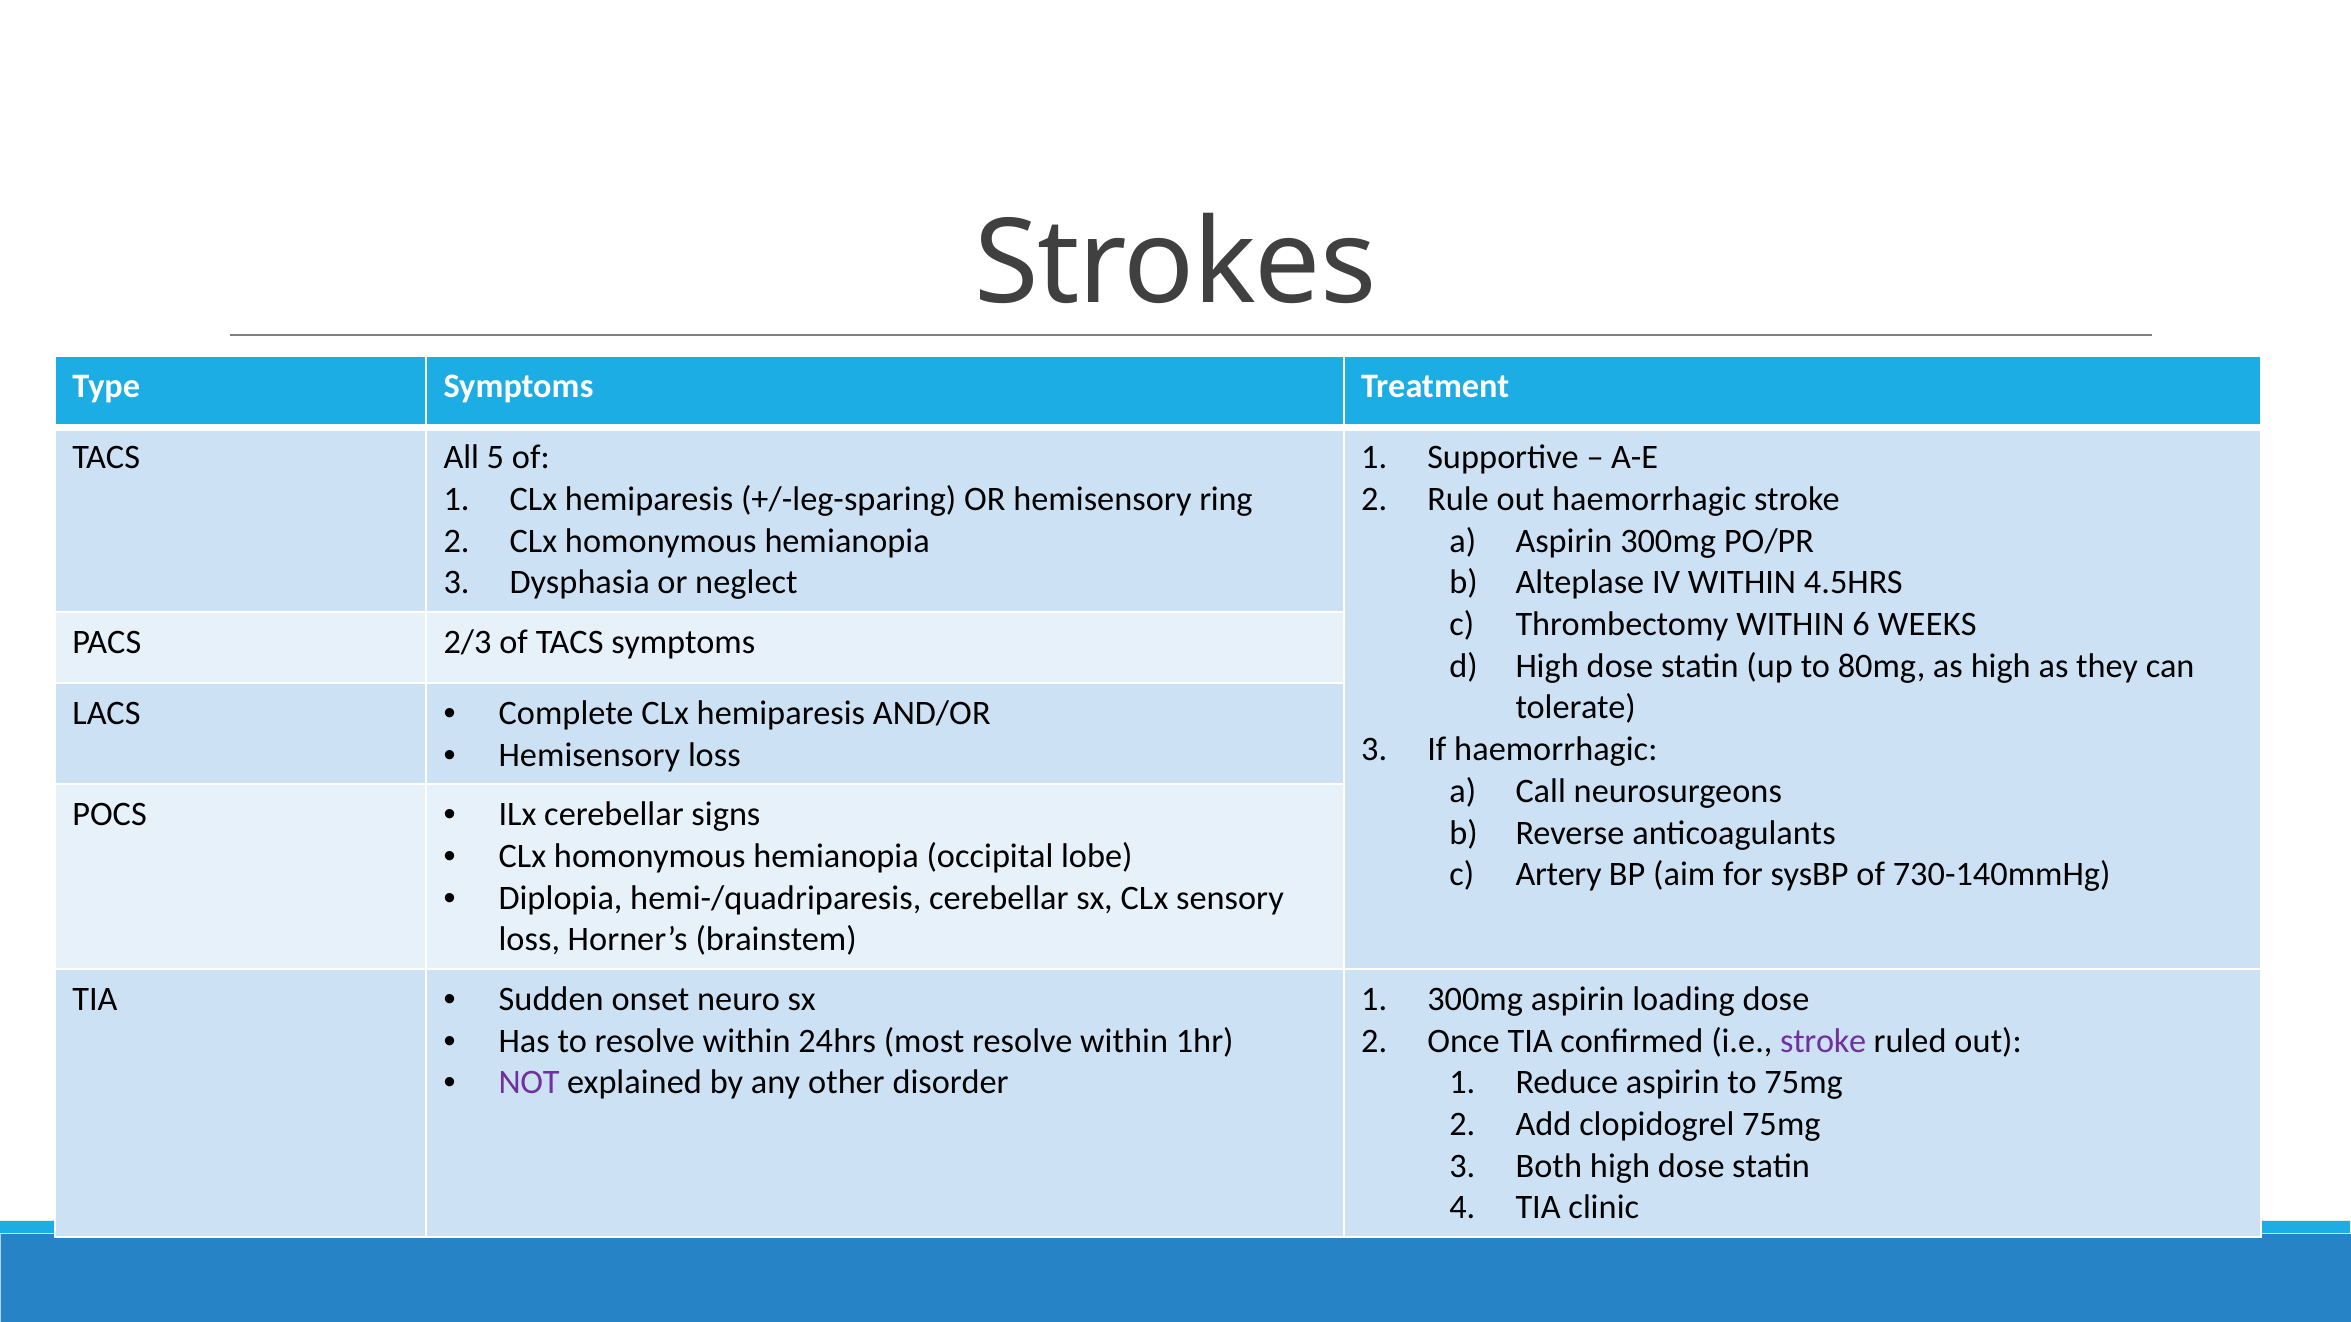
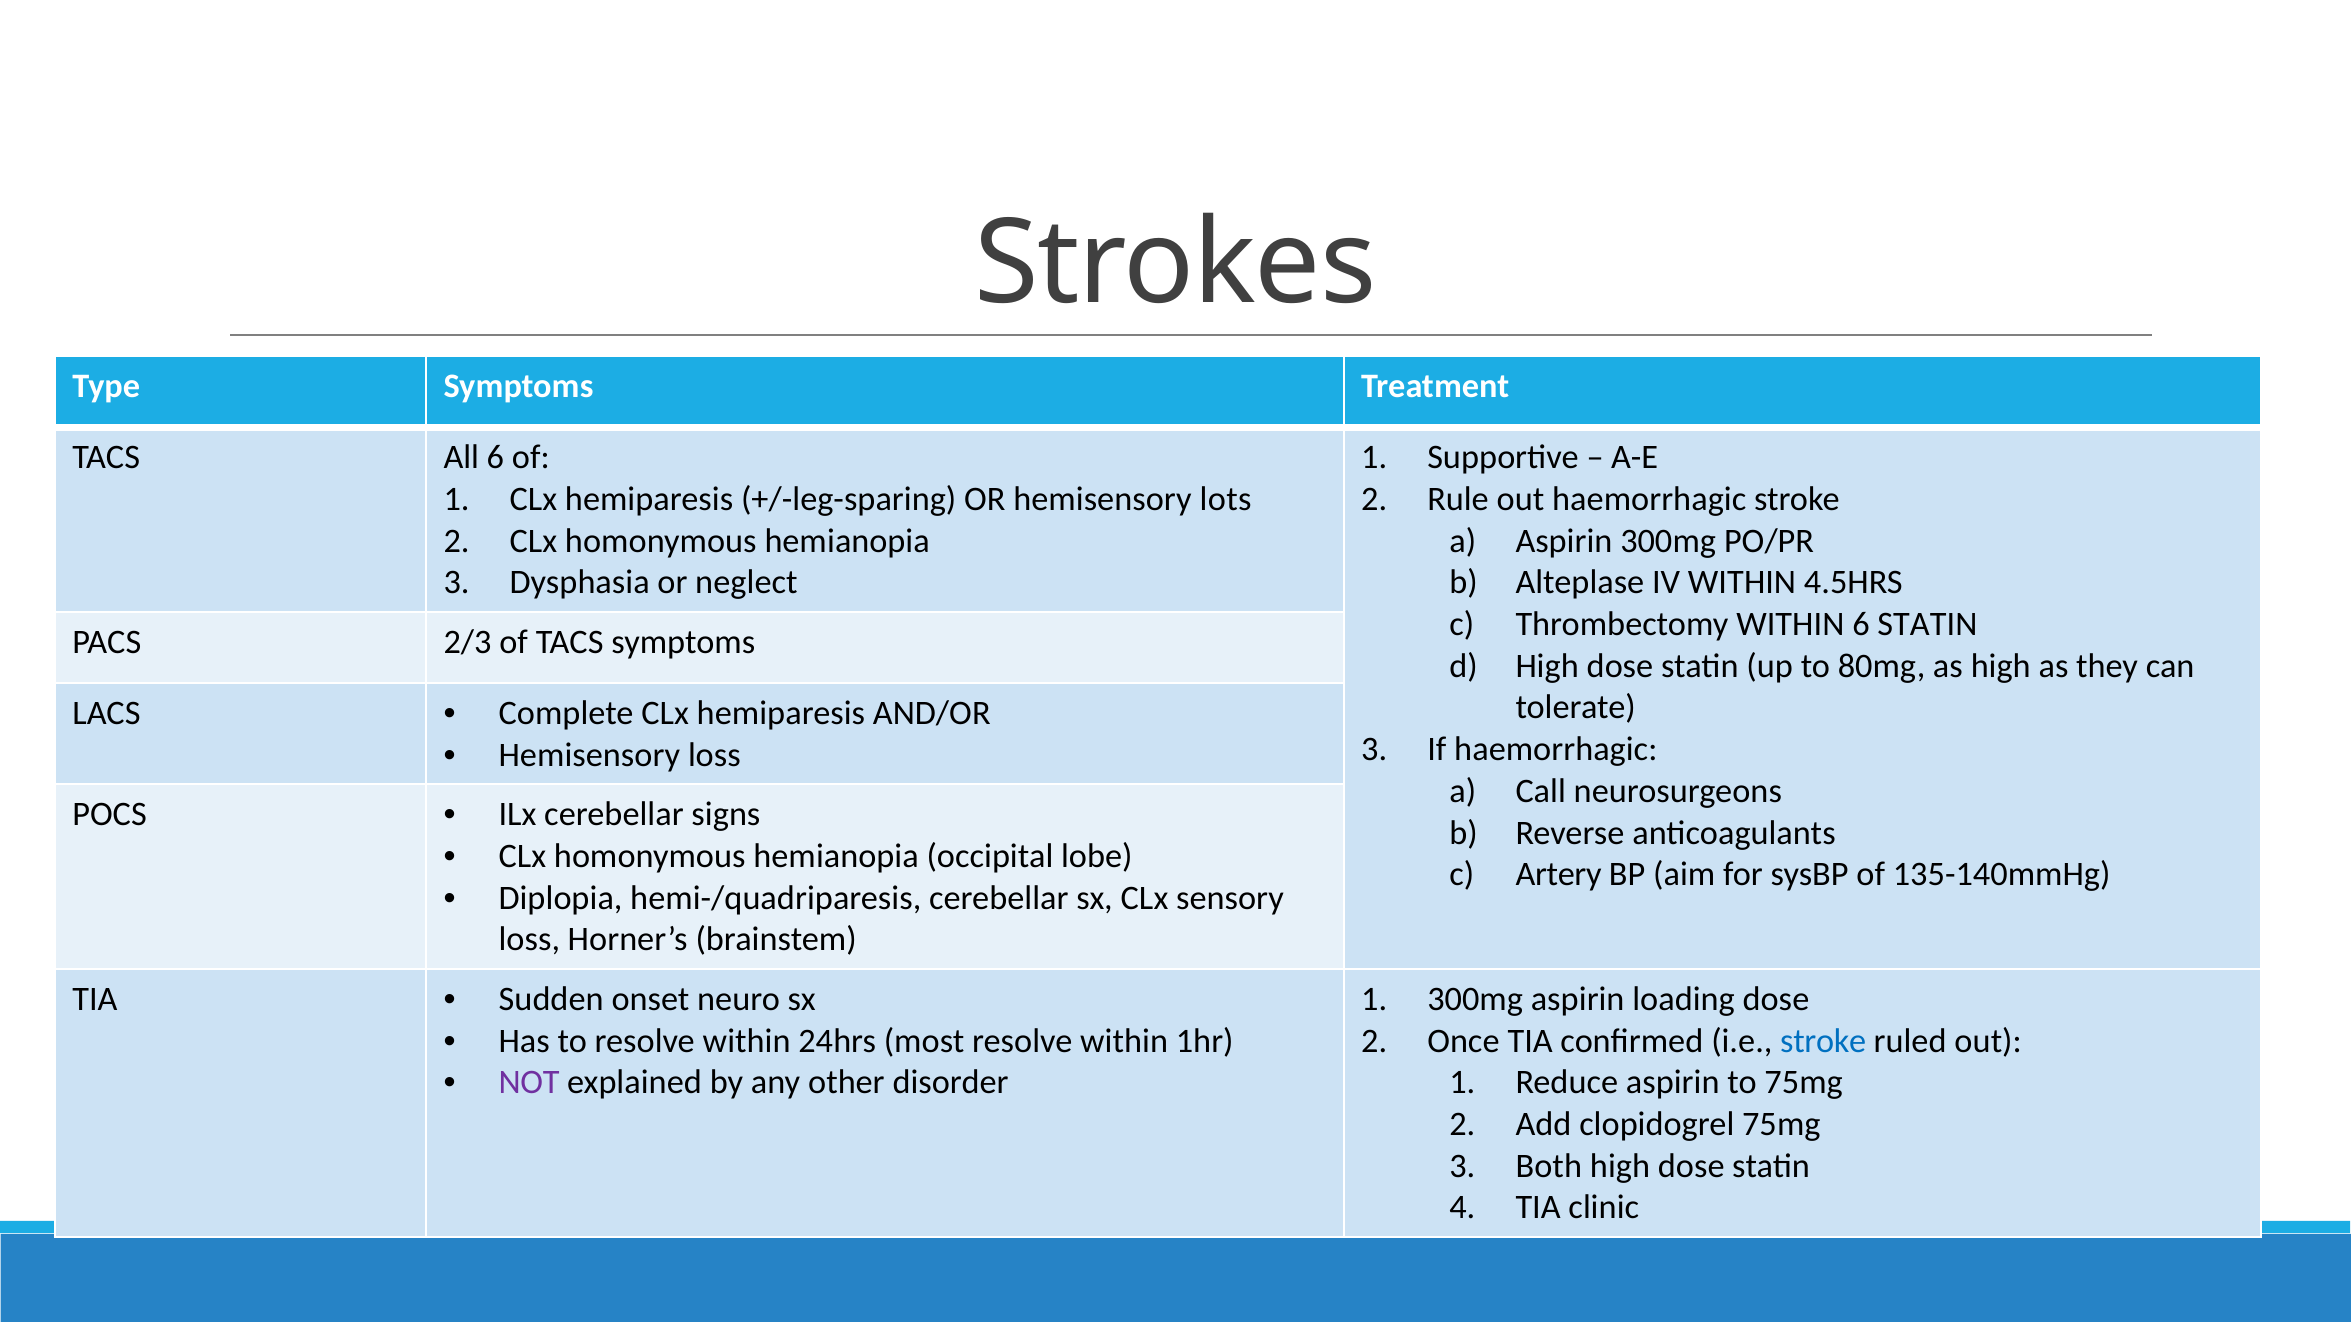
All 5: 5 -> 6
ring: ring -> lots
6 WEEKS: WEEKS -> STATIN
730-140mmHg: 730-140mmHg -> 135-140mmHg
stroke at (1823, 1041) colour: purple -> blue
